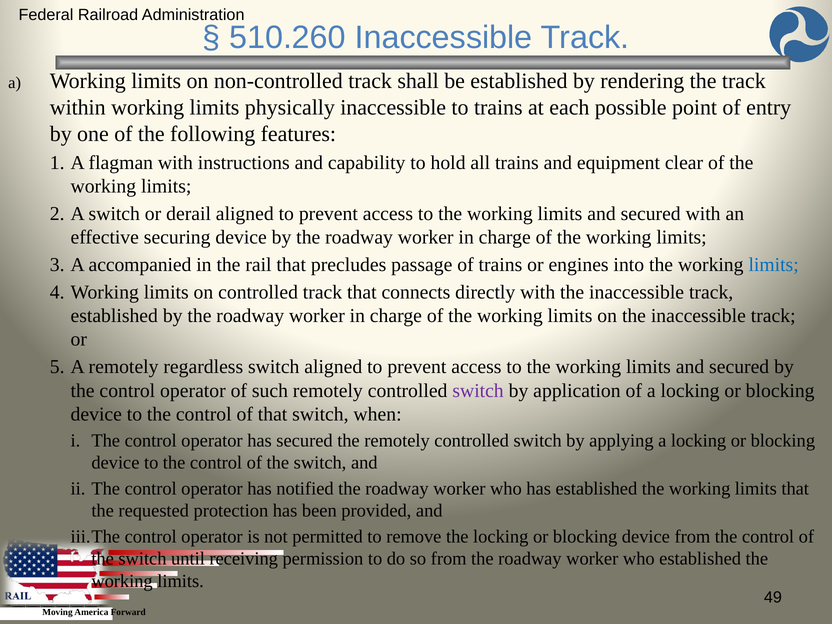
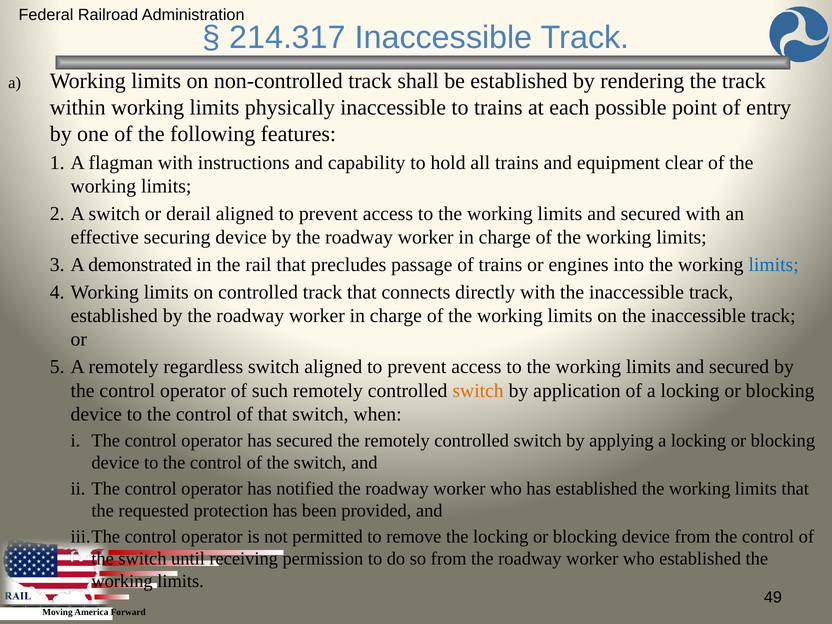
510.260: 510.260 -> 214.317
accompanied: accompanied -> demonstrated
switch at (478, 391) colour: purple -> orange
